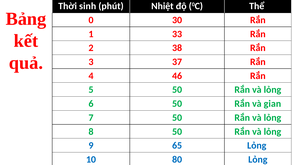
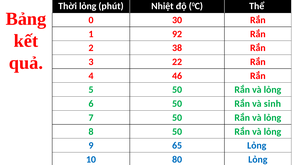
Thời sinh: sinh -> lỏng
33: 33 -> 92
37: 37 -> 22
gian: gian -> sinh
